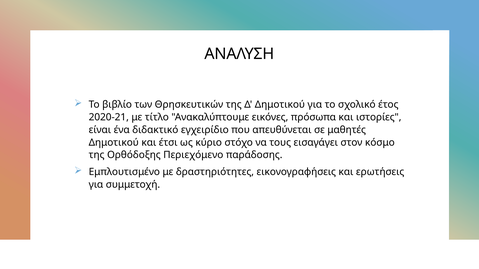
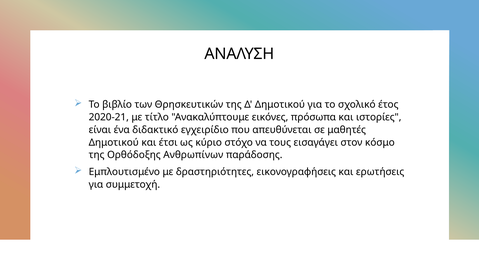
Περιεχόμενο: Περιεχόμενο -> Ανθρωπίνων
